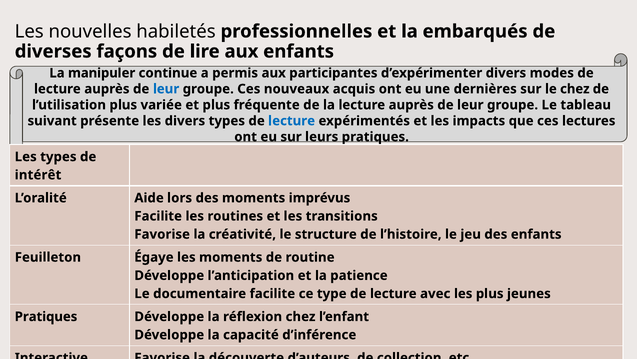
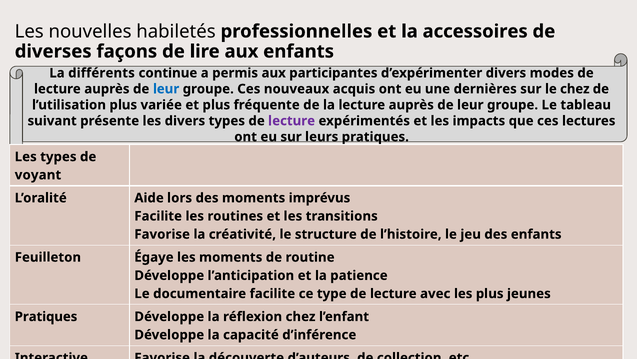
embarqués: embarqués -> accessoires
manipuler: manipuler -> différents
lecture at (292, 121) colour: blue -> purple
intérêt: intérêt -> voyant
